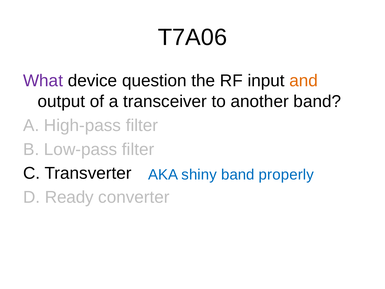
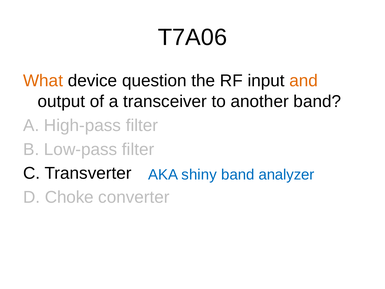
What colour: purple -> orange
properly: properly -> analyzer
Ready: Ready -> Choke
